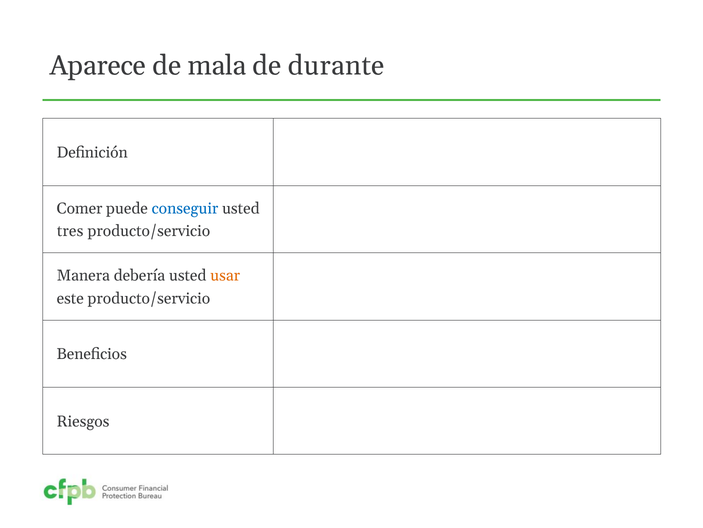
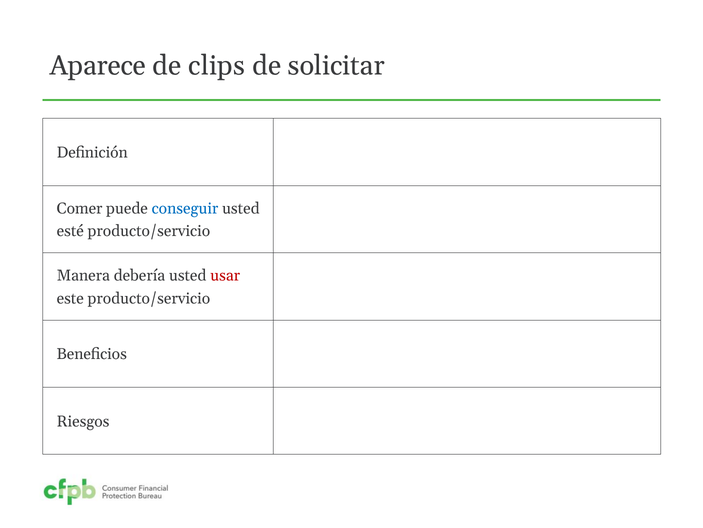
mala: mala -> clips
durante: durante -> solicitar
tres: tres -> esté
usar colour: orange -> red
